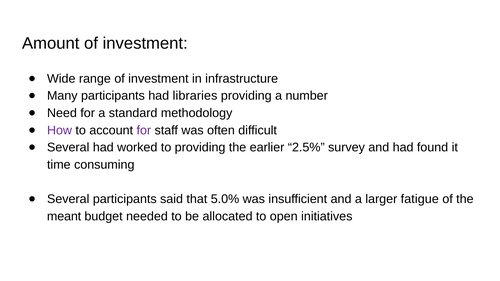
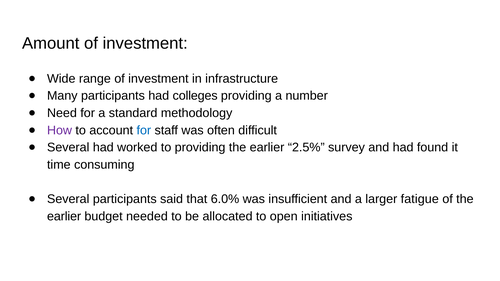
libraries: libraries -> colleges
for at (144, 130) colour: purple -> blue
5.0%: 5.0% -> 6.0%
meant at (64, 217): meant -> earlier
